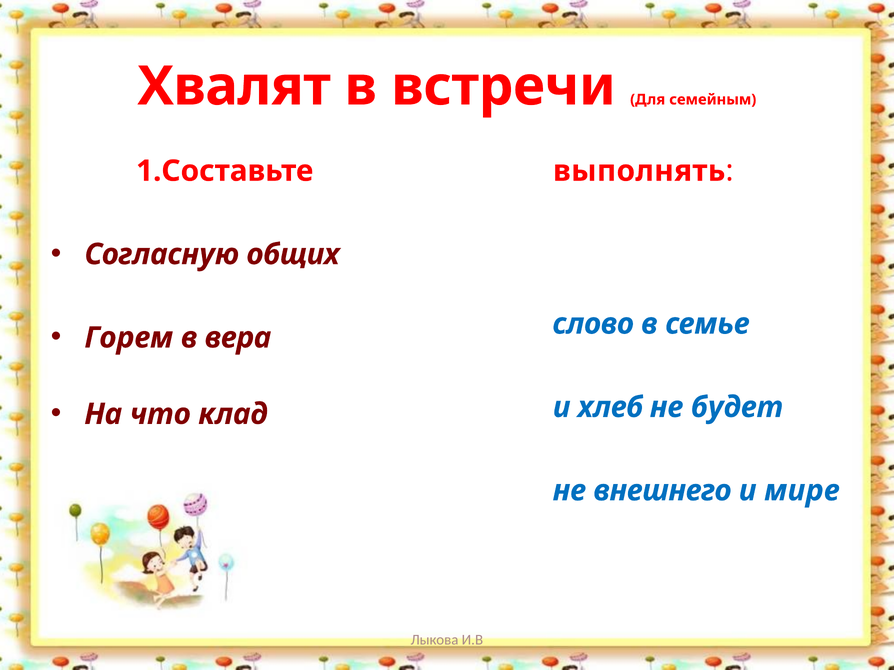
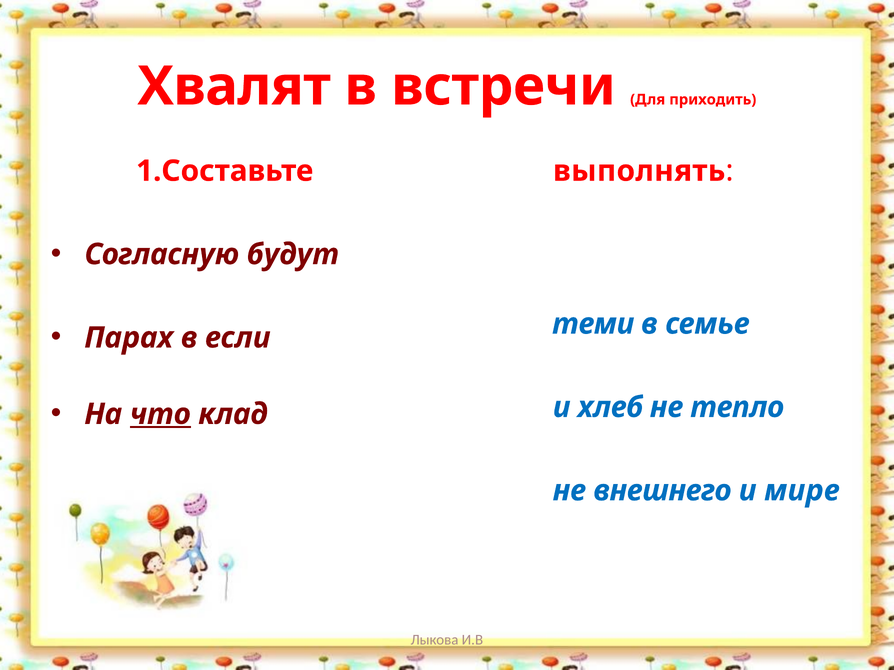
семейным: семейным -> приходить
общих: общих -> будут
слово: слово -> теми
Горем: Горем -> Парах
вера: вера -> если
что underline: none -> present
будет: будет -> тепло
